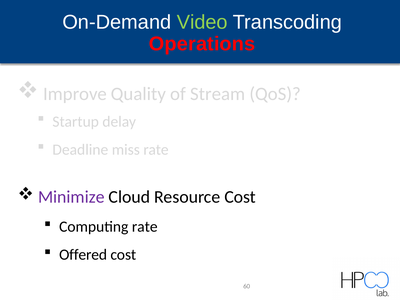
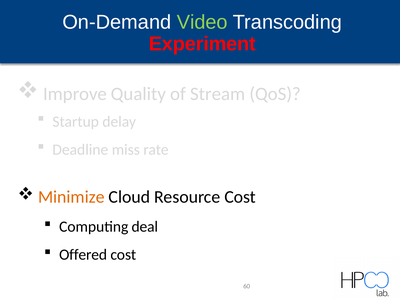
Operations: Operations -> Experiment
Minimize colour: purple -> orange
Computing rate: rate -> deal
